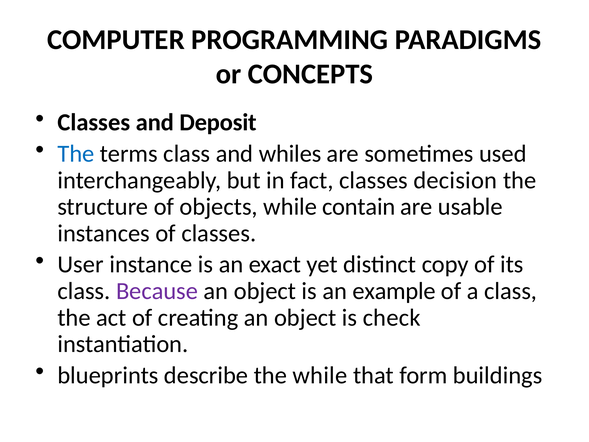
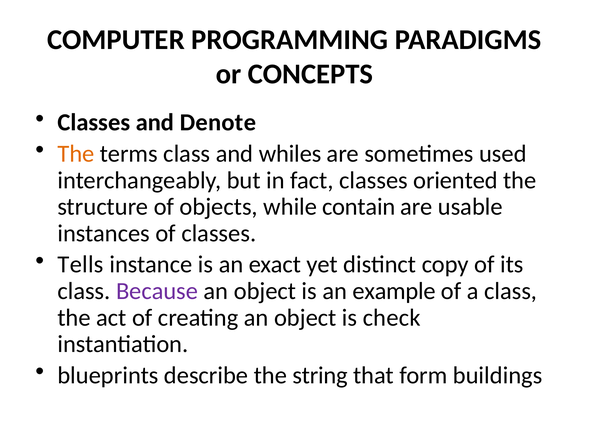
Deposit: Deposit -> Denote
The at (76, 154) colour: blue -> orange
decision: decision -> oriented
User: User -> Tells
the while: while -> string
